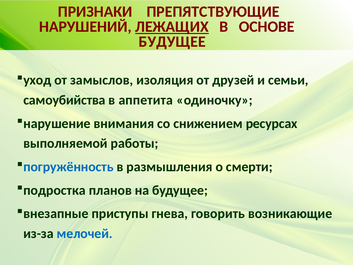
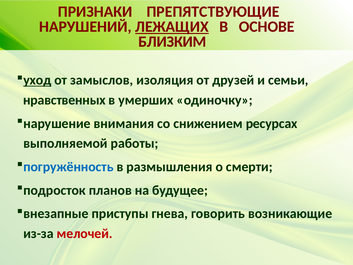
БУДУЩЕЕ at (172, 42): БУДУЩЕЕ -> БЛИЗКИМ
уход underline: none -> present
самоубийства: самоубийства -> нравственных
аппетита: аппетита -> умерших
подростка: подростка -> подросток
мелочей colour: blue -> red
